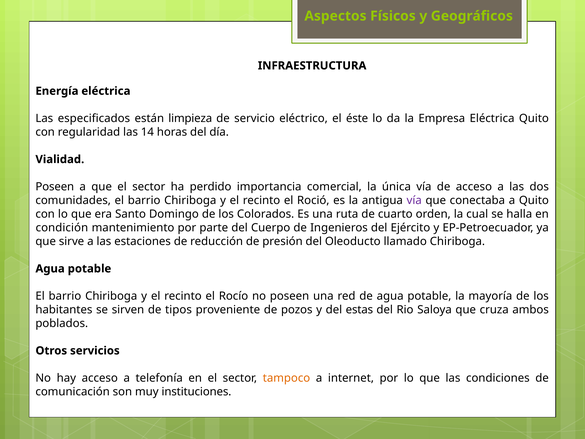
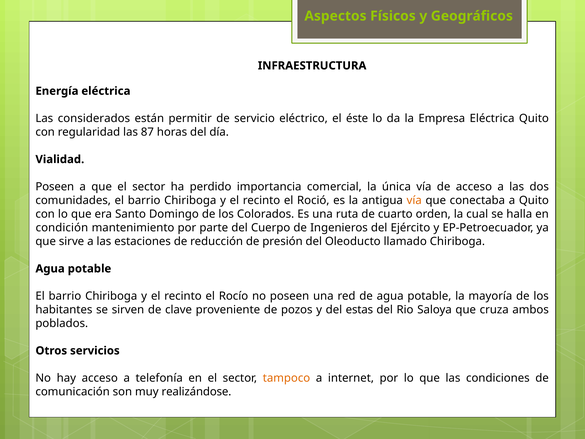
especificados: especificados -> considerados
limpieza: limpieza -> permitir
14: 14 -> 87
vía at (414, 200) colour: purple -> orange
tipos: tipos -> clave
instituciones: instituciones -> realizándose
